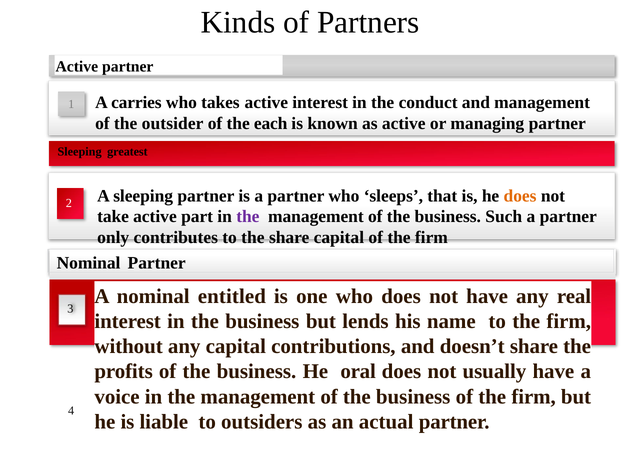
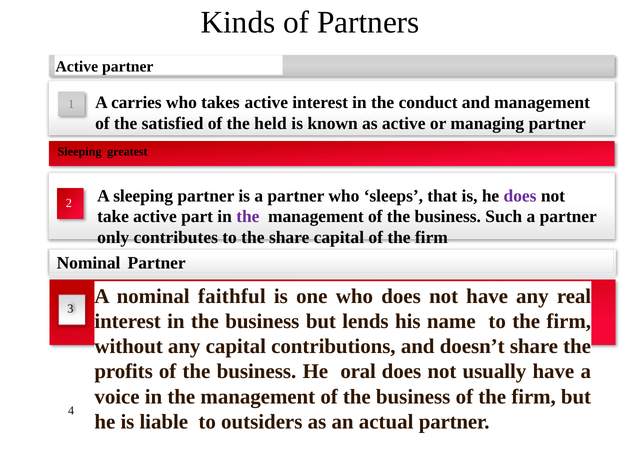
outsider: outsider -> satisfied
each: each -> held
does at (520, 196) colour: orange -> purple
entitled: entitled -> faithful
